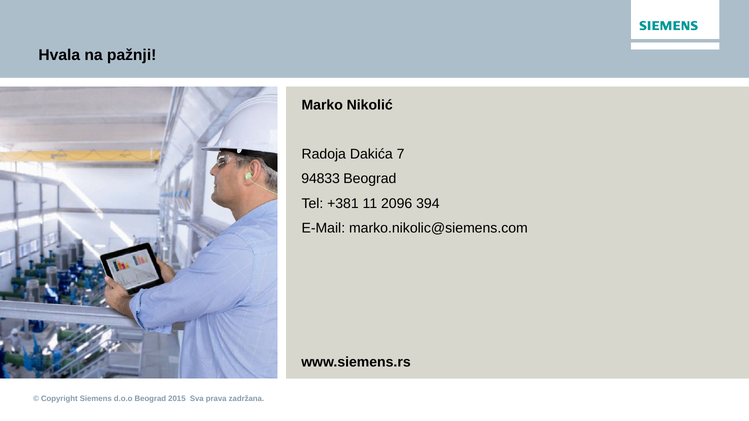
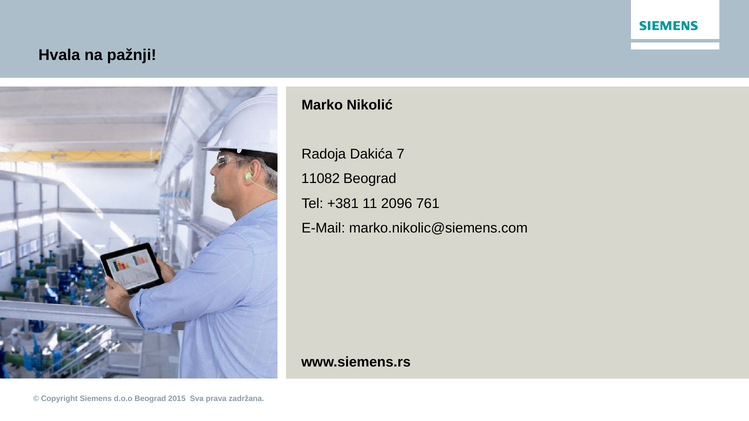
94833: 94833 -> 11082
394: 394 -> 761
